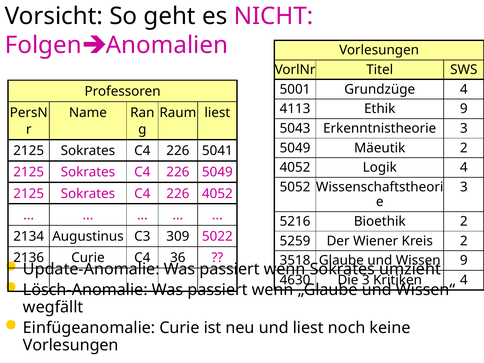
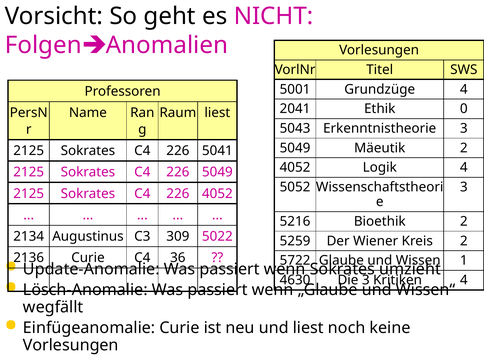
4113: 4113 -> 2041
Ethik 9: 9 -> 0
3518: 3518 -> 5722
9 at (464, 261): 9 -> 1
